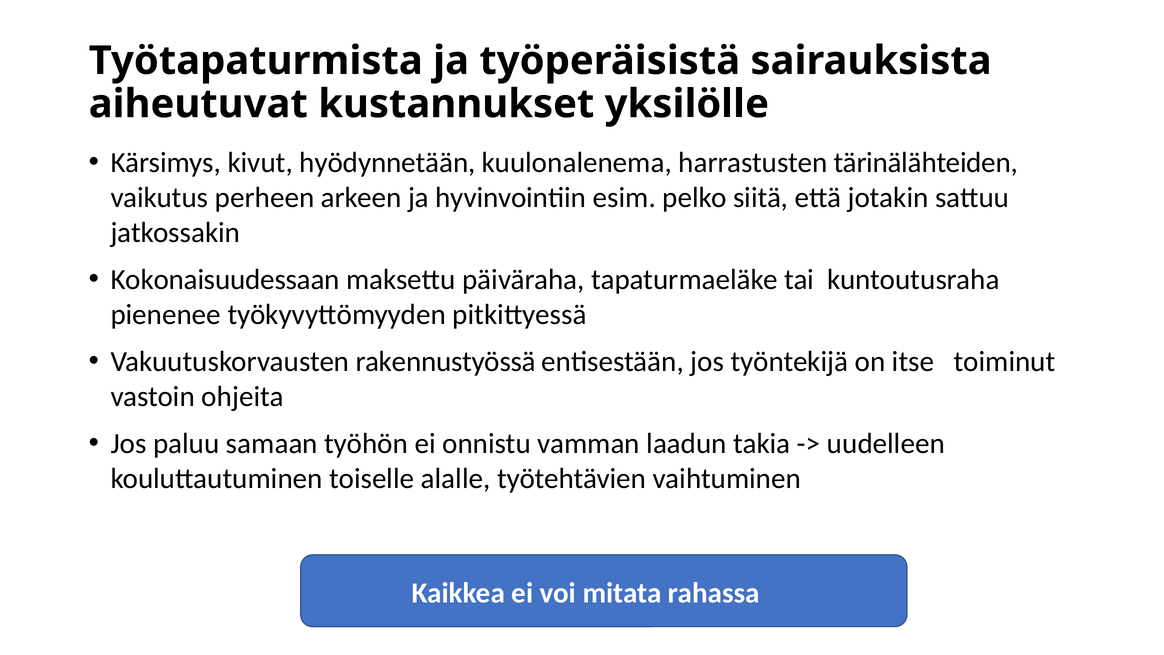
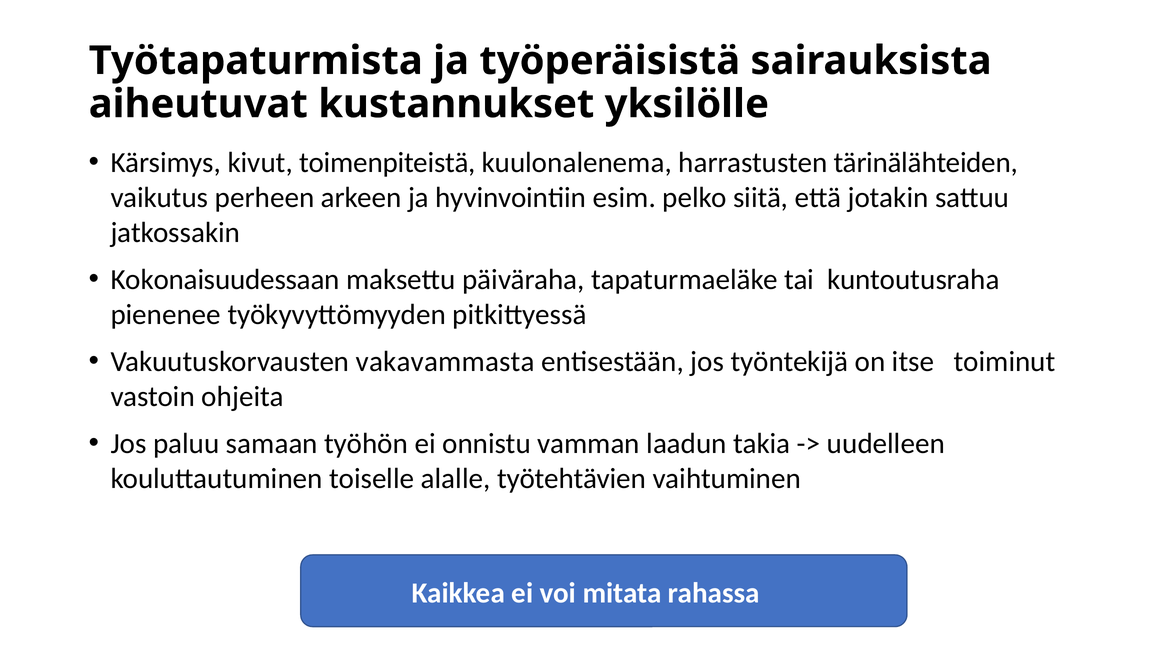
hyödynnetään: hyödynnetään -> toimenpiteistä
rakennustyössä: rakennustyössä -> vakavammasta
